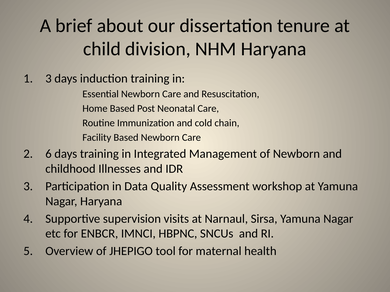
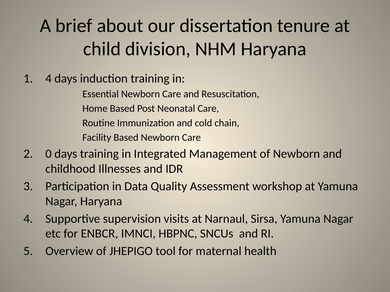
3 at (48, 79): 3 -> 4
6: 6 -> 0
